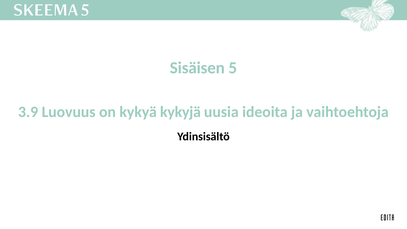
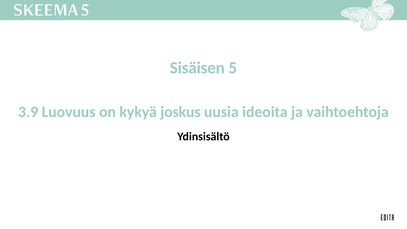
kykyjä: kykyjä -> joskus
